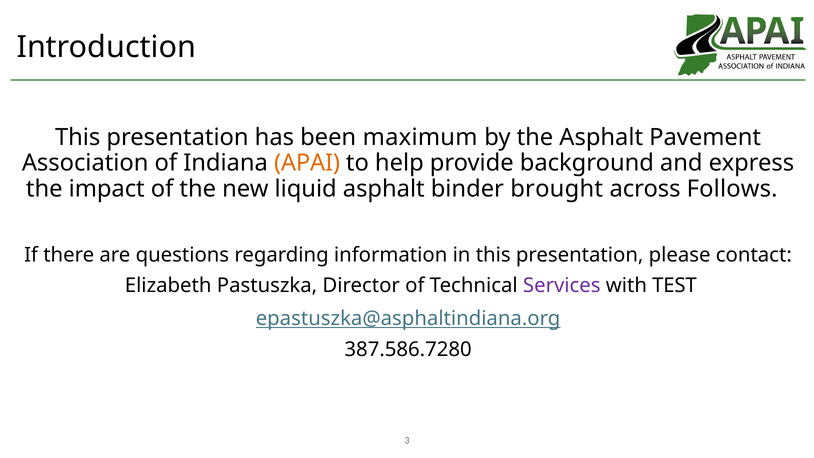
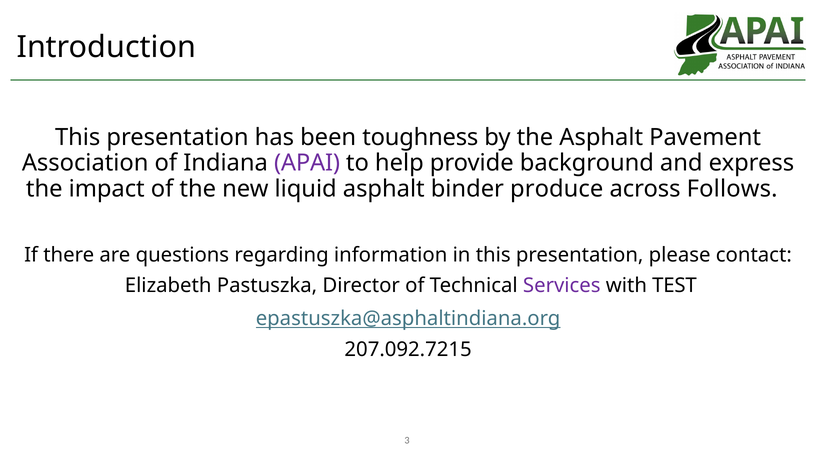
maximum: maximum -> toughness
APAI colour: orange -> purple
brought: brought -> produce
387.586.7280: 387.586.7280 -> 207.092.7215
